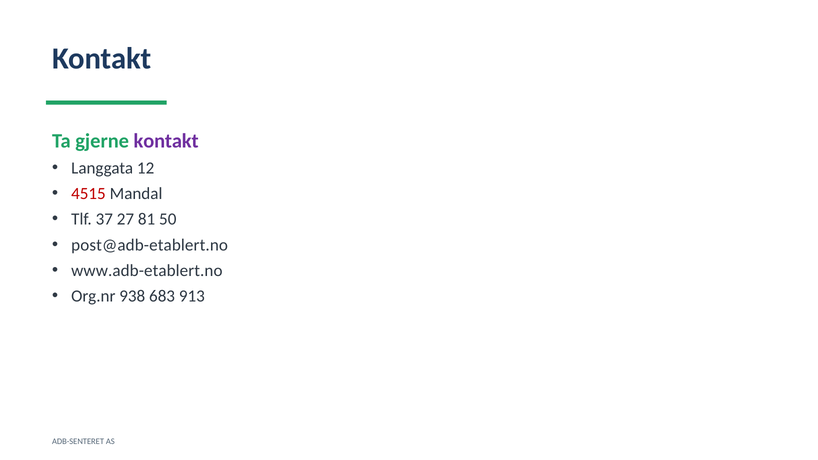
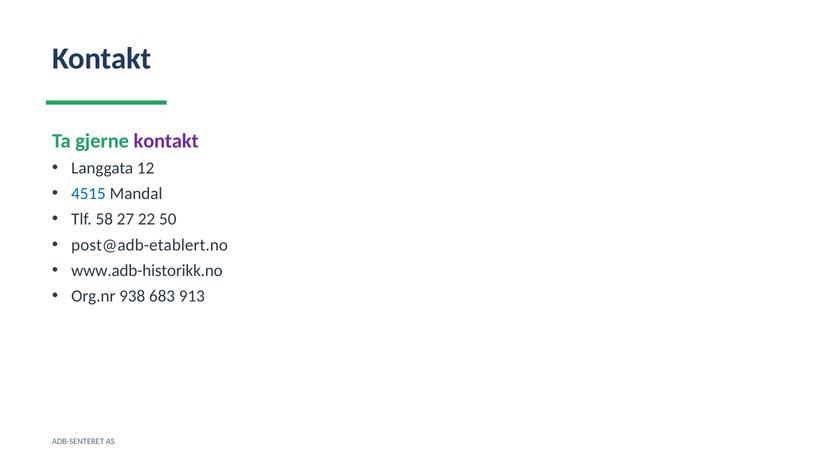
4515 colour: red -> blue
37: 37 -> 58
81: 81 -> 22
www.adb-etablert.no: www.adb-etablert.no -> www.adb-historikk.no
